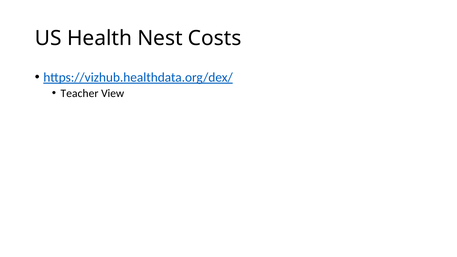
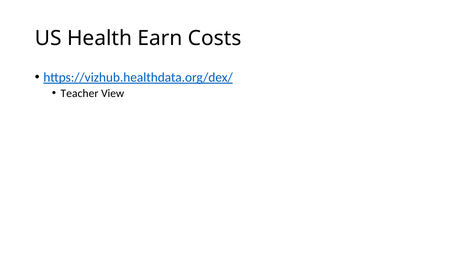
Nest: Nest -> Earn
